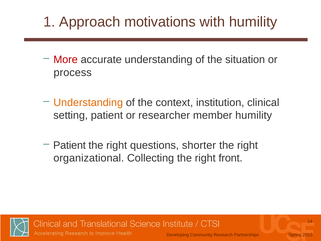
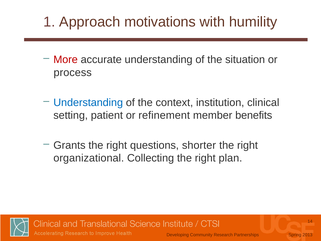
Understanding at (88, 102) colour: orange -> blue
researcher: researcher -> refinement
member humility: humility -> benefits
Patient at (70, 145): Patient -> Grants
front: front -> plan
